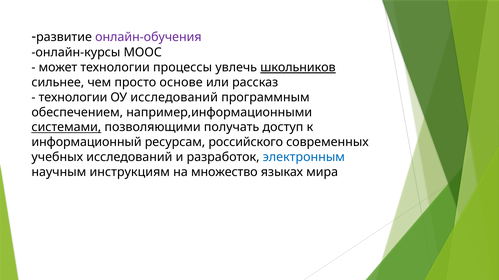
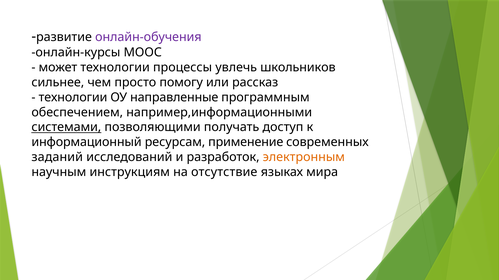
школьников underline: present -> none
основе: основе -> помогу
ОУ исследований: исследований -> направленные
российского: российского -> применение
учебных: учебных -> заданий
электронным colour: blue -> orange
множество: множество -> отсутствие
